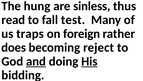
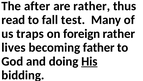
hung: hung -> after
are sinless: sinless -> rather
does: does -> lives
reject: reject -> father
and underline: present -> none
